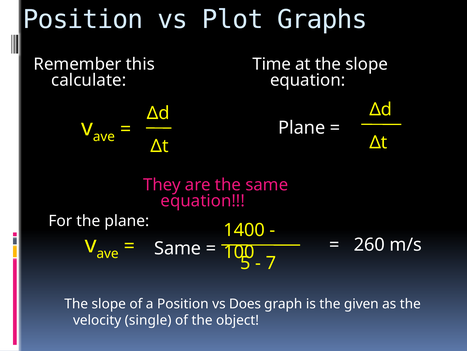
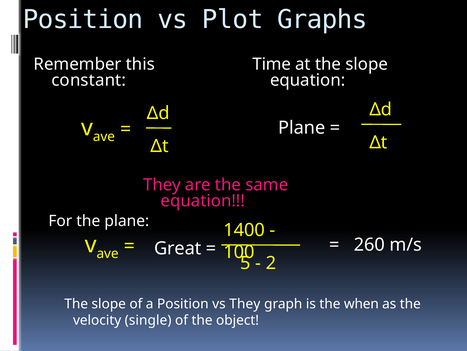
calculate: calculate -> constant
Same at (178, 248): Same -> Great
7: 7 -> 2
vs Does: Does -> They
given: given -> when
